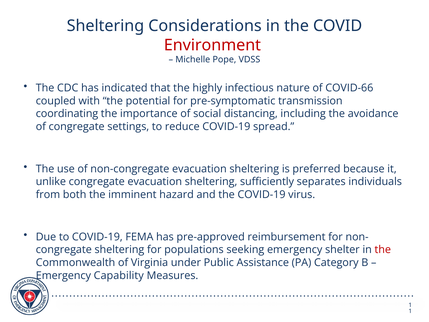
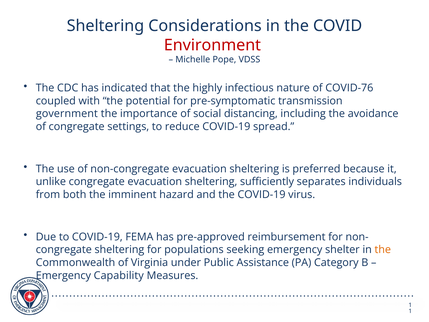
COVID-66: COVID-66 -> COVID-76
coordinating: coordinating -> government
the at (383, 250) colour: red -> orange
